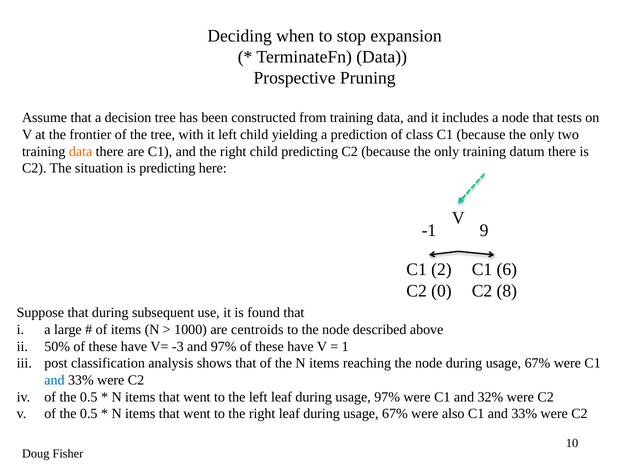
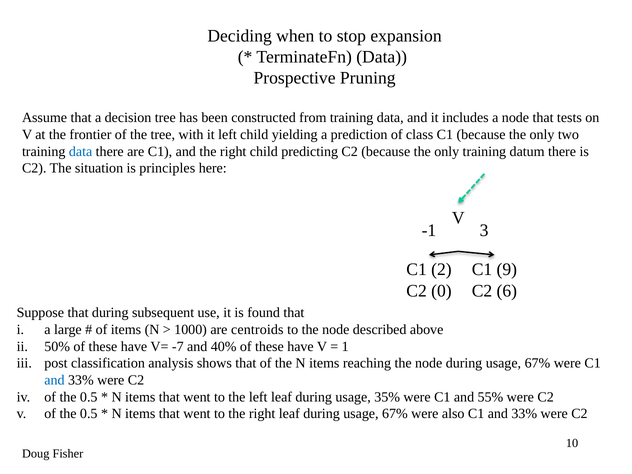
data at (81, 152) colour: orange -> blue
is predicting: predicting -> principles
9: 9 -> 3
6: 6 -> 9
8: 8 -> 6
-3: -3 -> -7
and 97%: 97% -> 40%
usage 97%: 97% -> 35%
32%: 32% -> 55%
